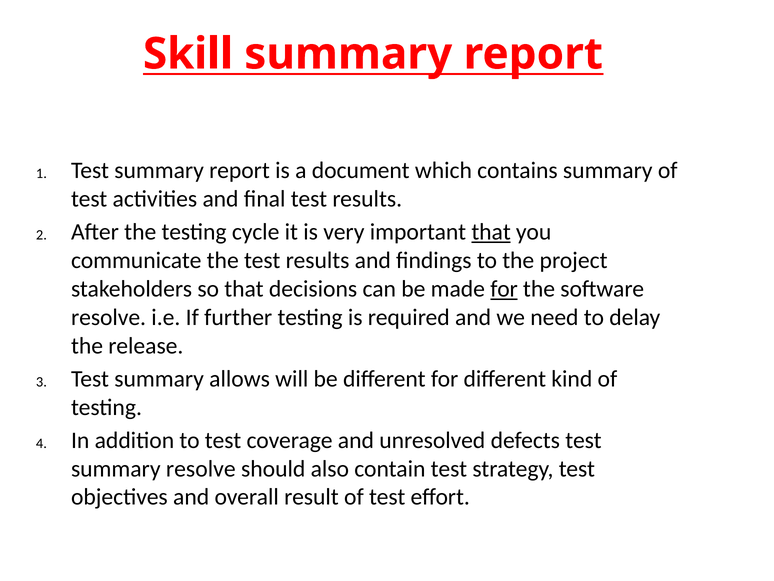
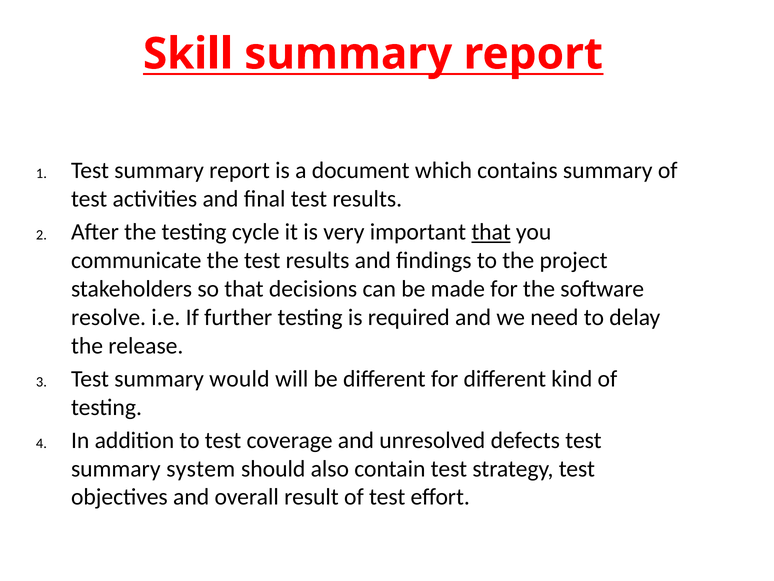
for at (504, 289) underline: present -> none
allows: allows -> would
summary resolve: resolve -> system
